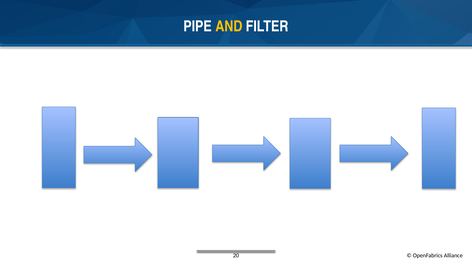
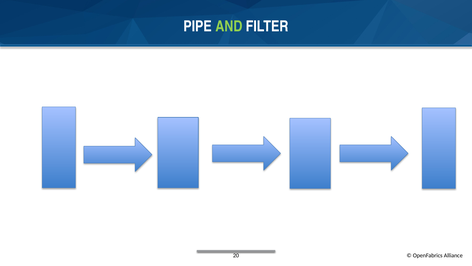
AND colour: yellow -> light green
